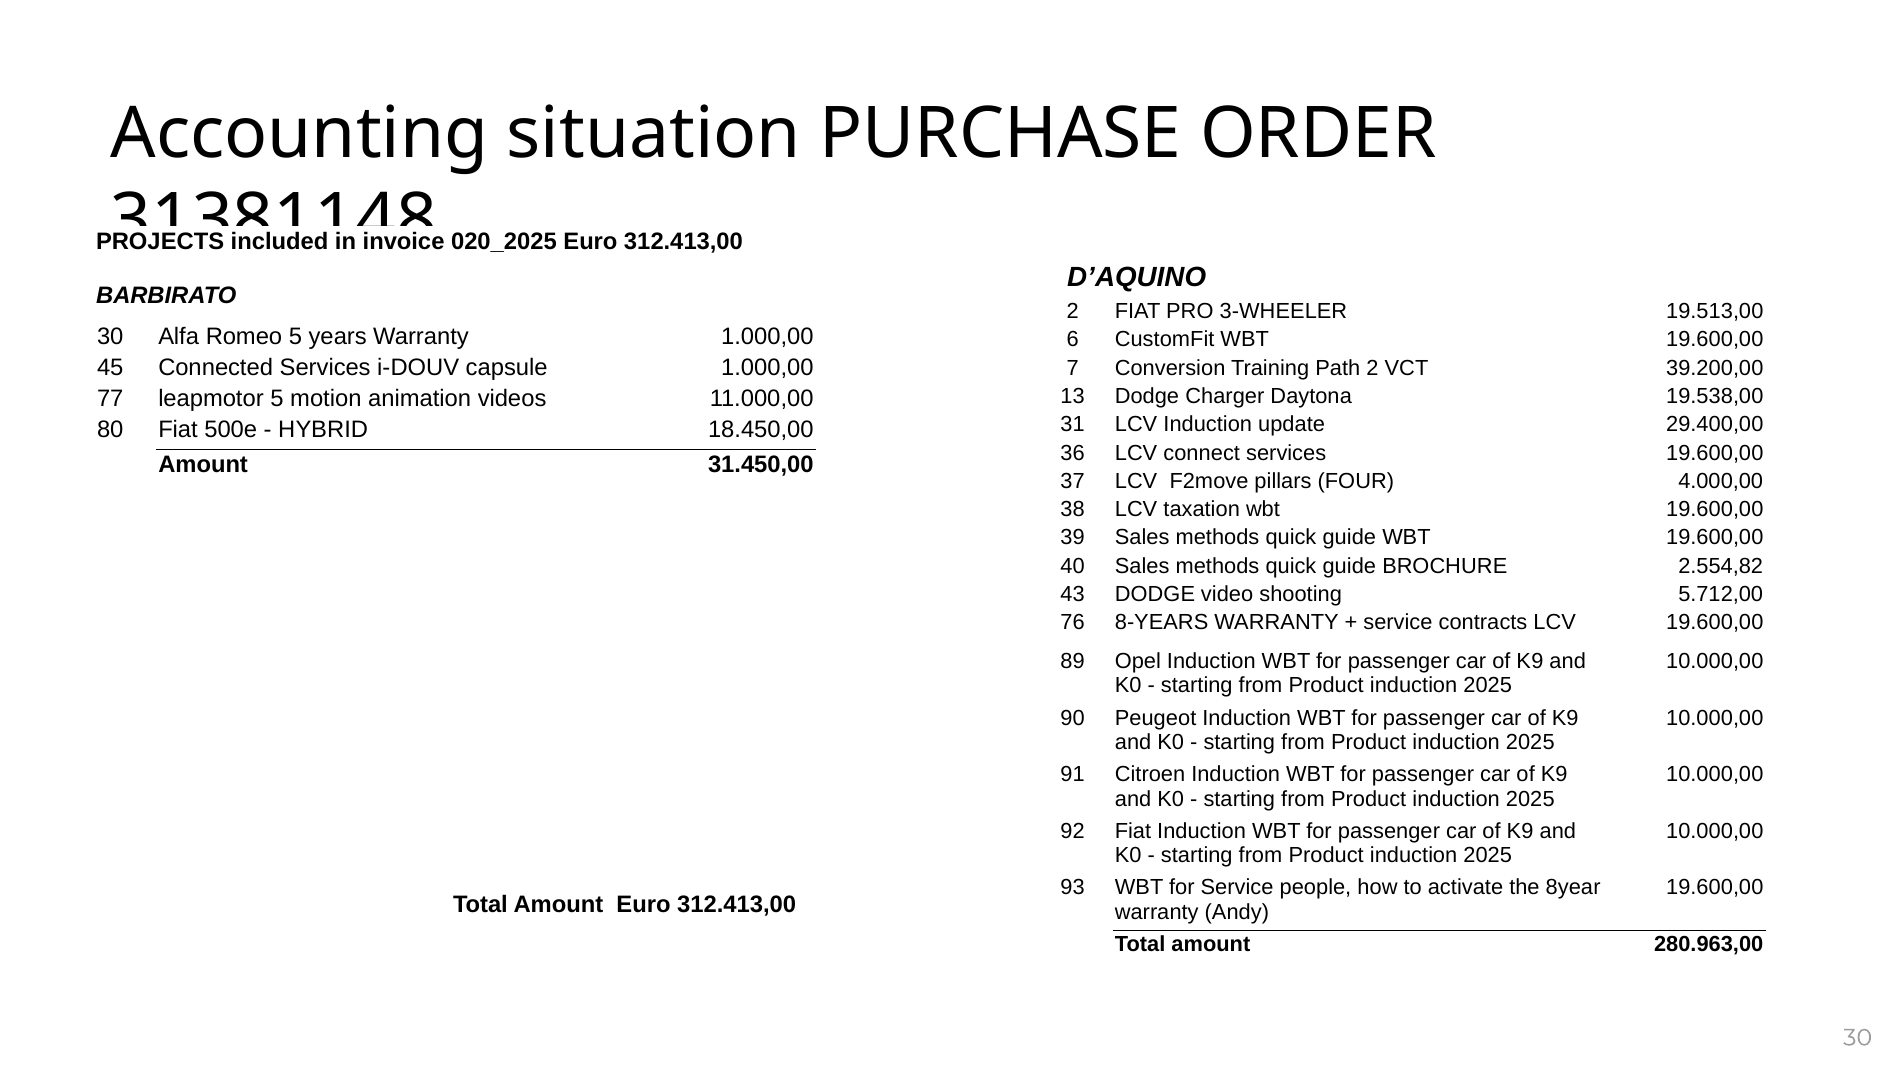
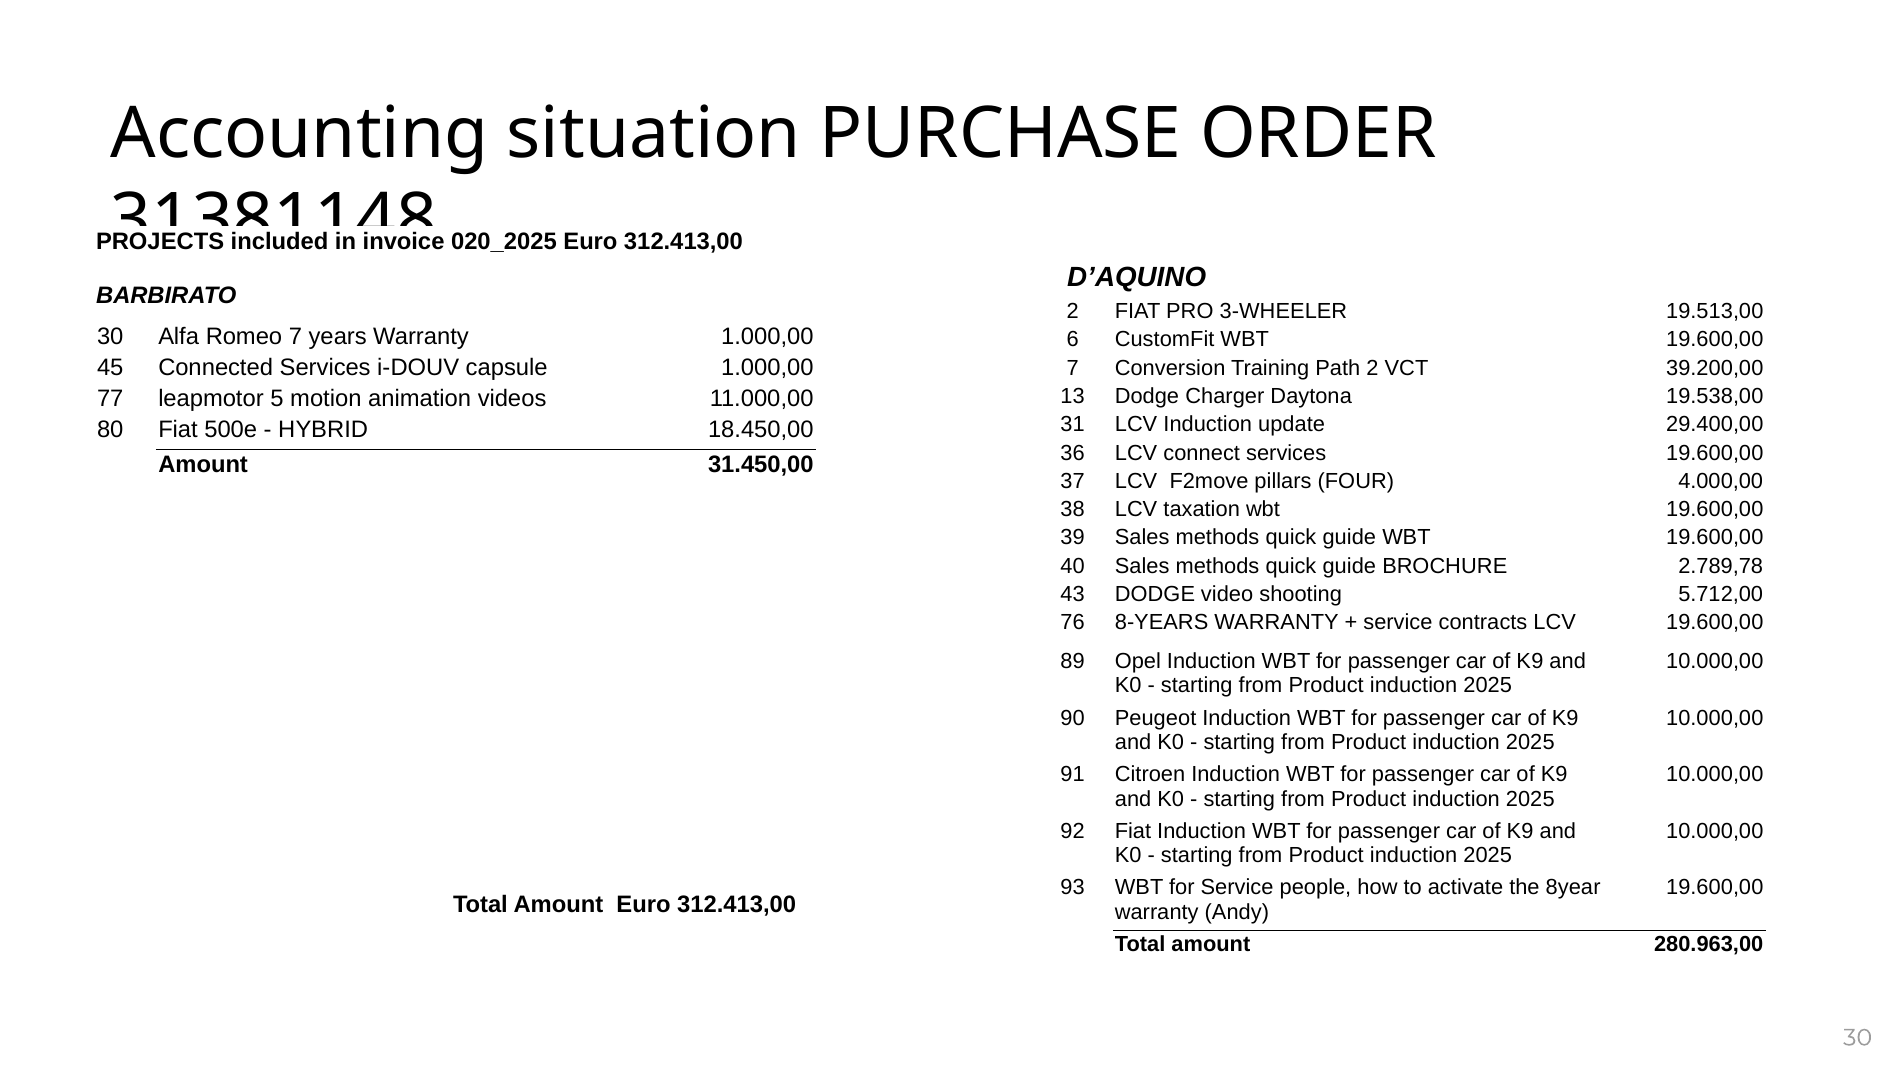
Romeo 5: 5 -> 7
2.554,82: 2.554,82 -> 2.789,78
